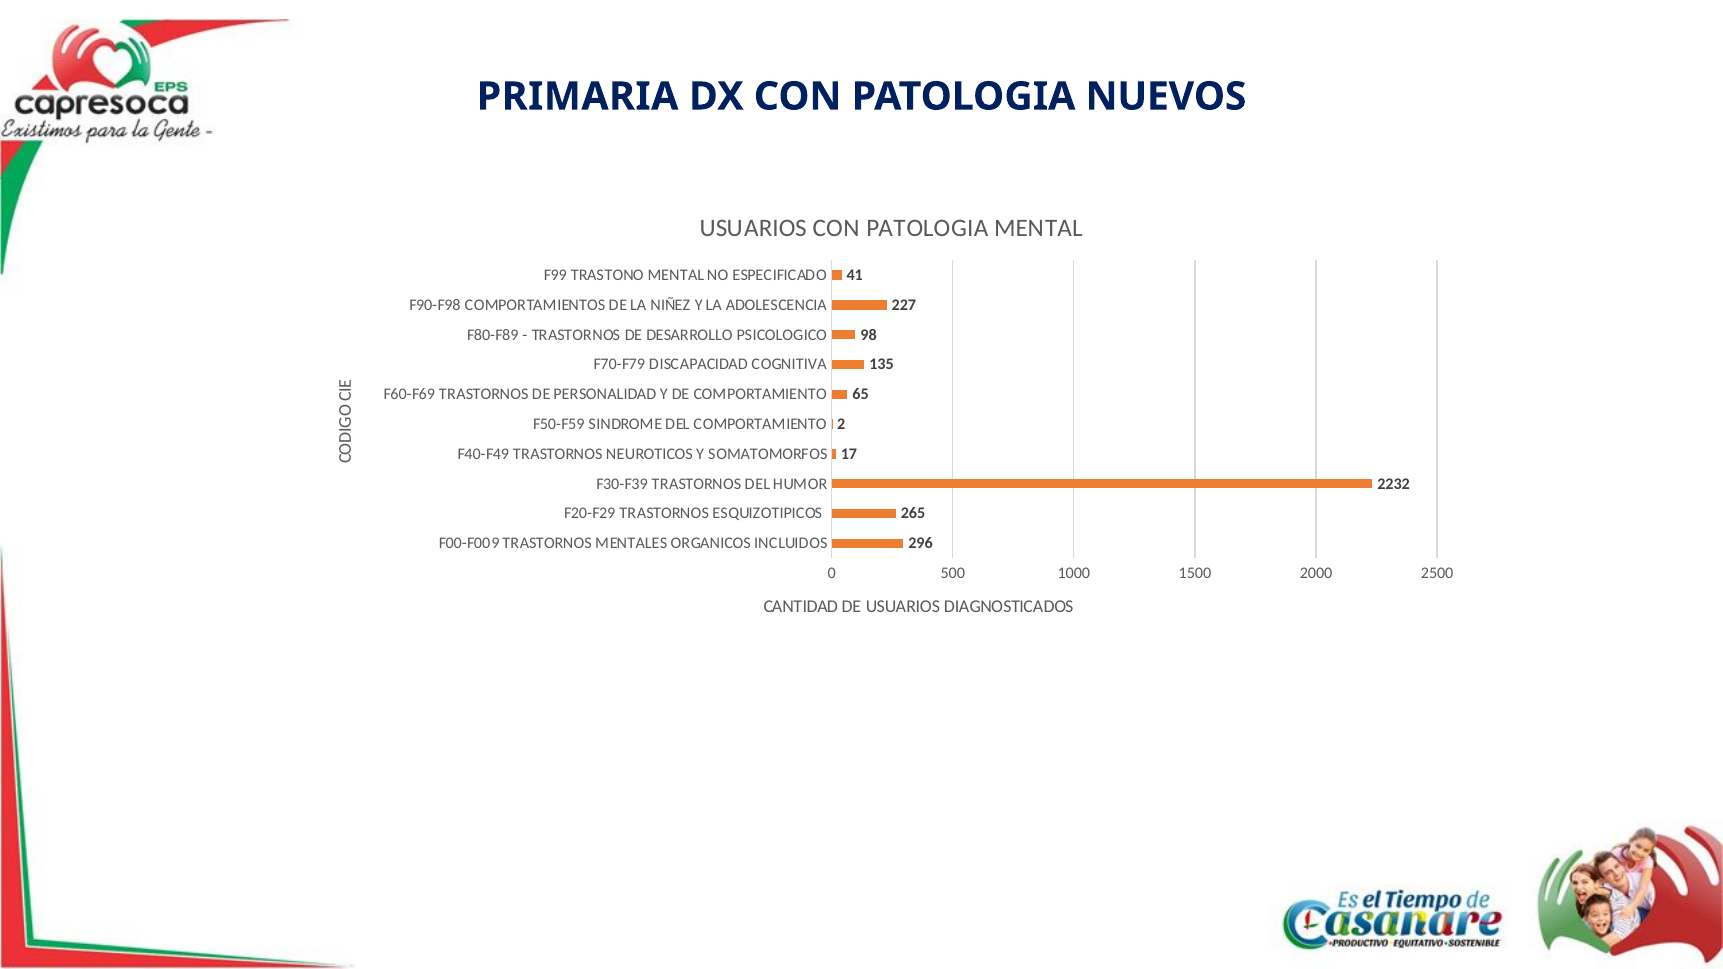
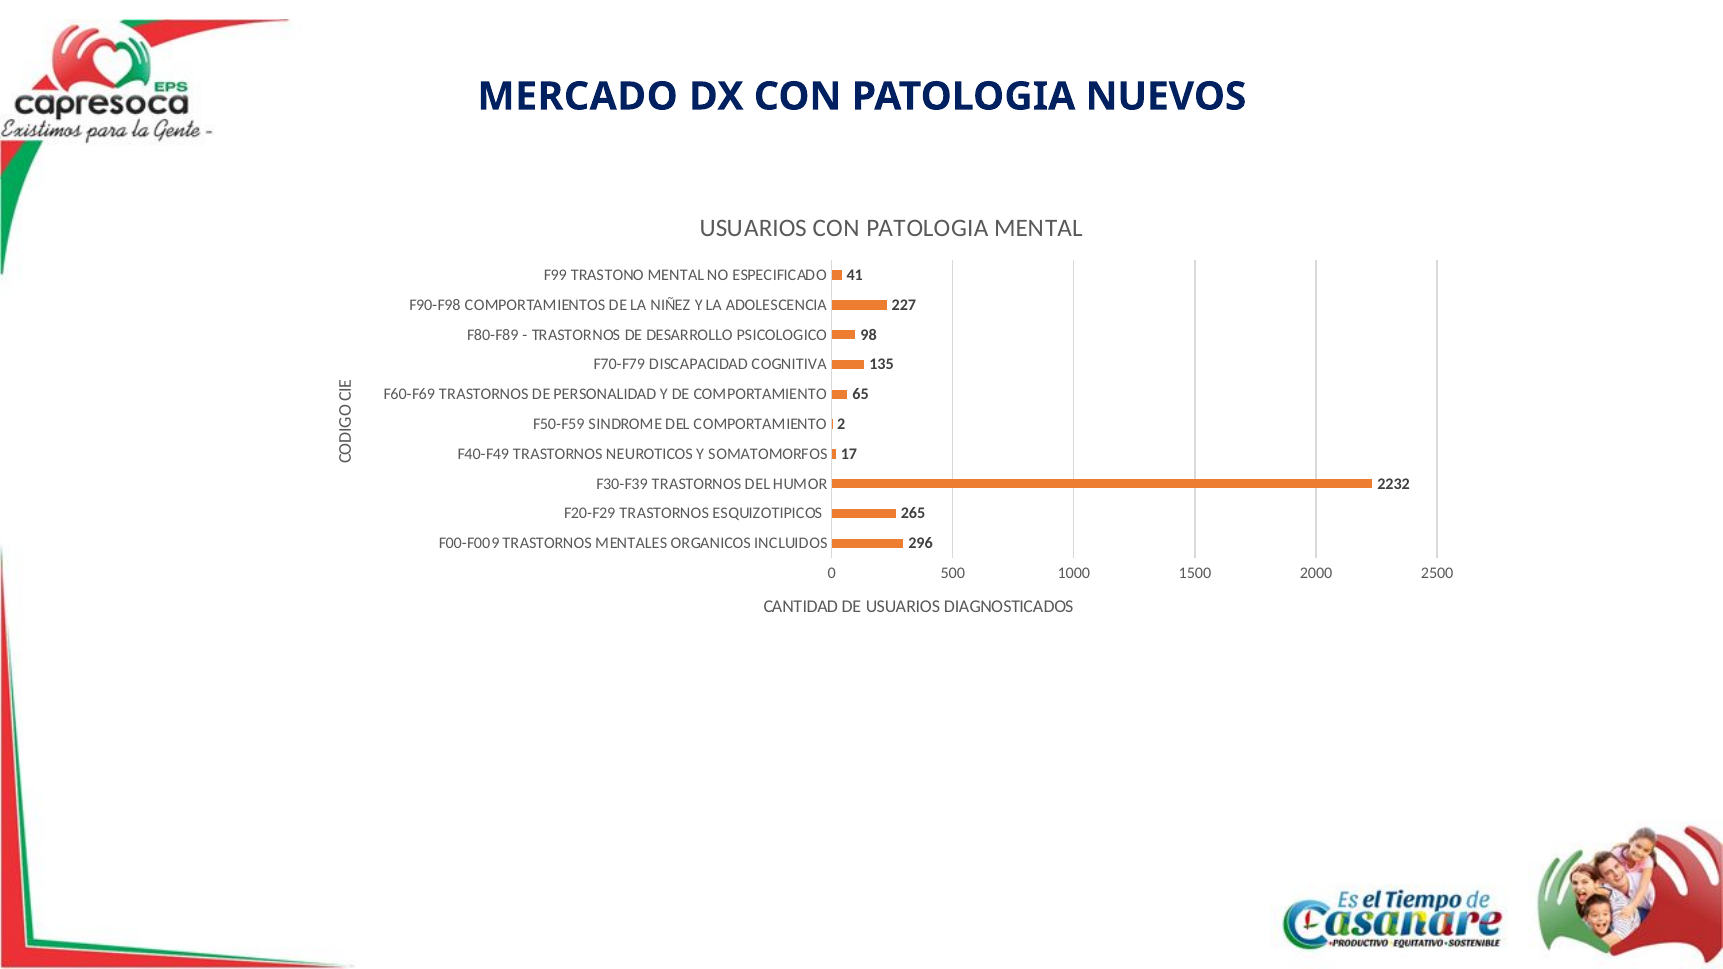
PRIMARIA: PRIMARIA -> MERCADO
